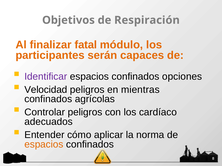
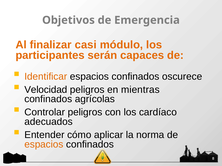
Respiración: Respiración -> Emergencia
fatal: fatal -> casi
Identificar colour: purple -> orange
opciones: opciones -> oscurece
